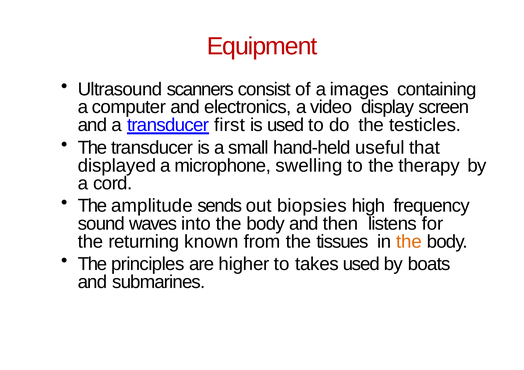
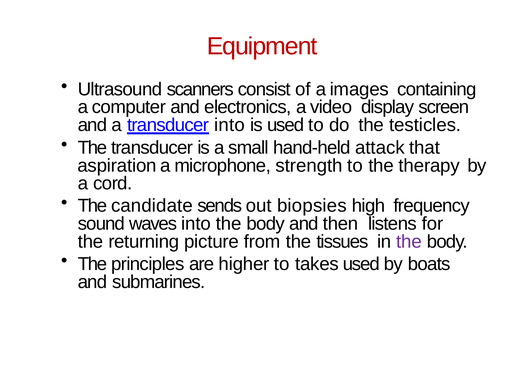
first at (230, 125): first -> into
useful: useful -> attack
displayed: displayed -> aspiration
swelling: swelling -> strength
amplitude: amplitude -> candidate
known: known -> picture
the at (409, 242) colour: orange -> purple
